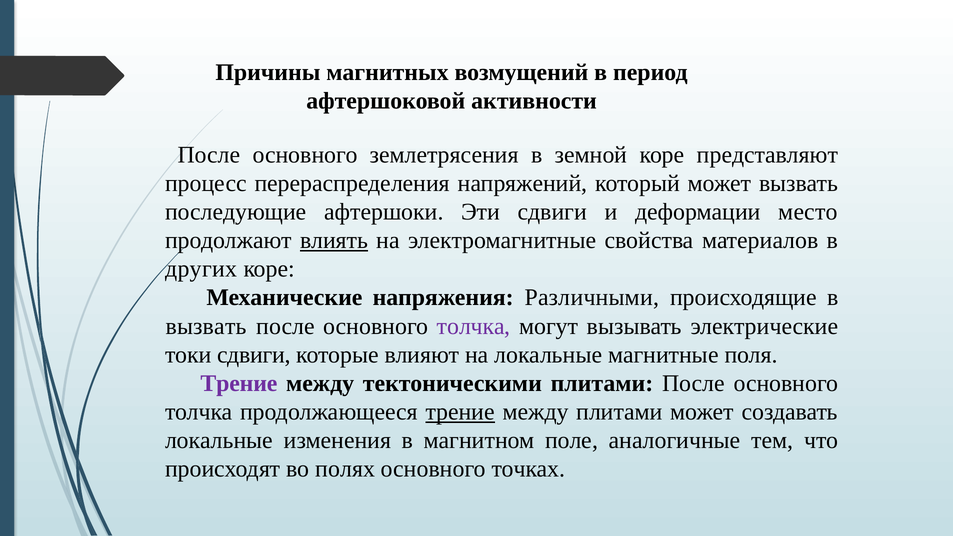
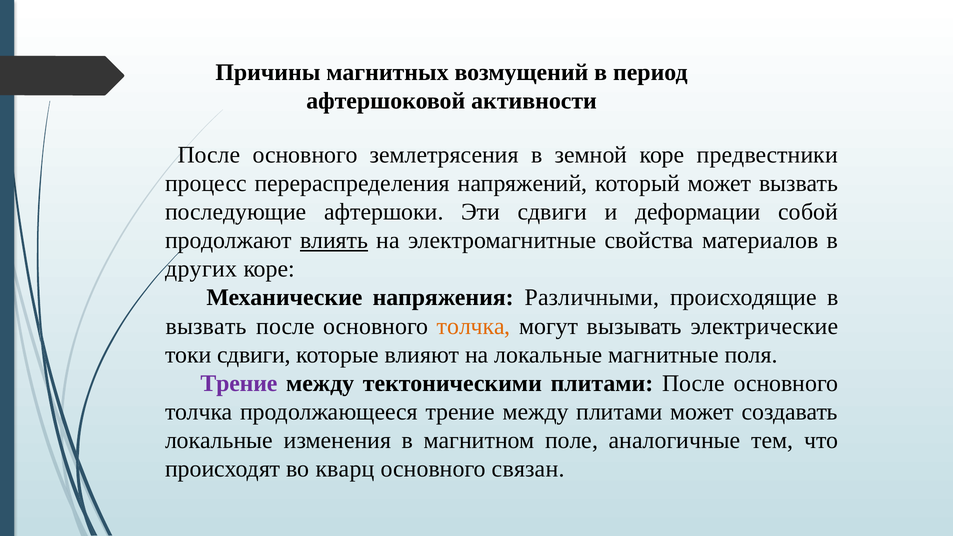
представляют: представляют -> предвестники
место: место -> собой
толчка at (474, 326) colour: purple -> orange
трение at (460, 412) underline: present -> none
полях: полях -> кварц
точках: точках -> связан
